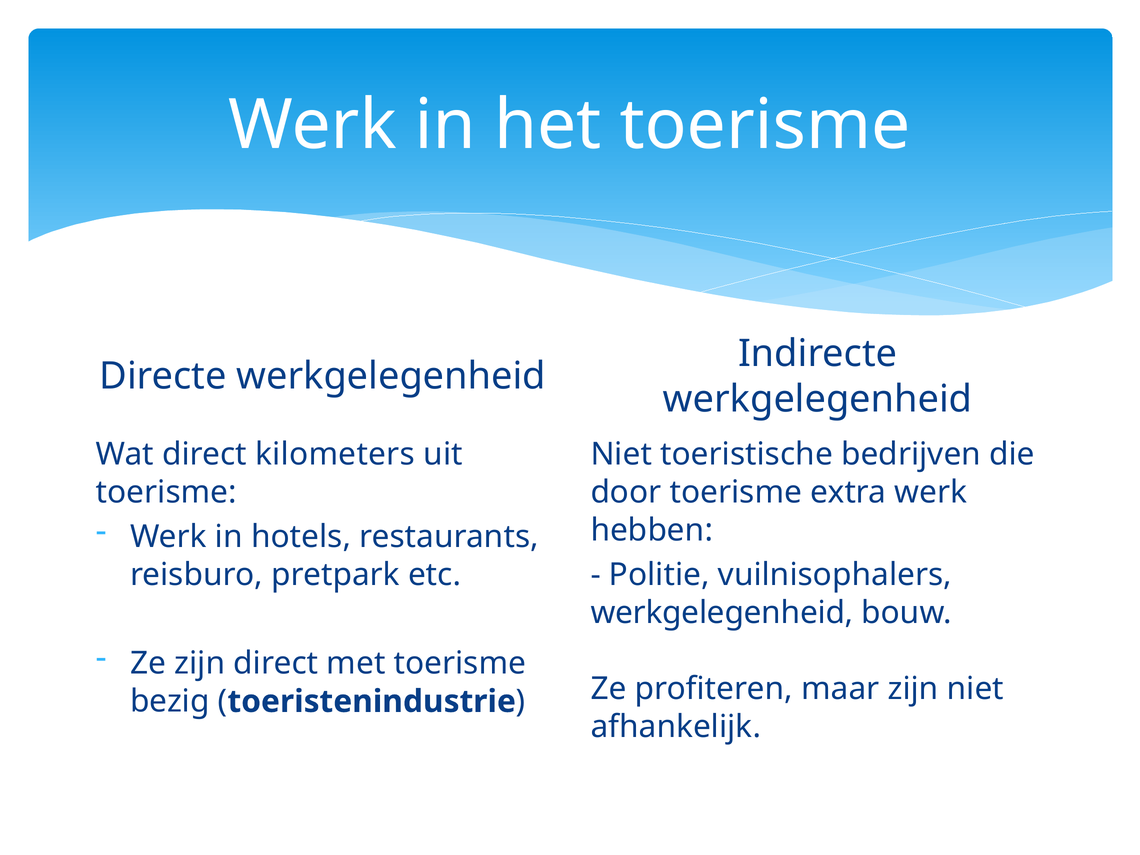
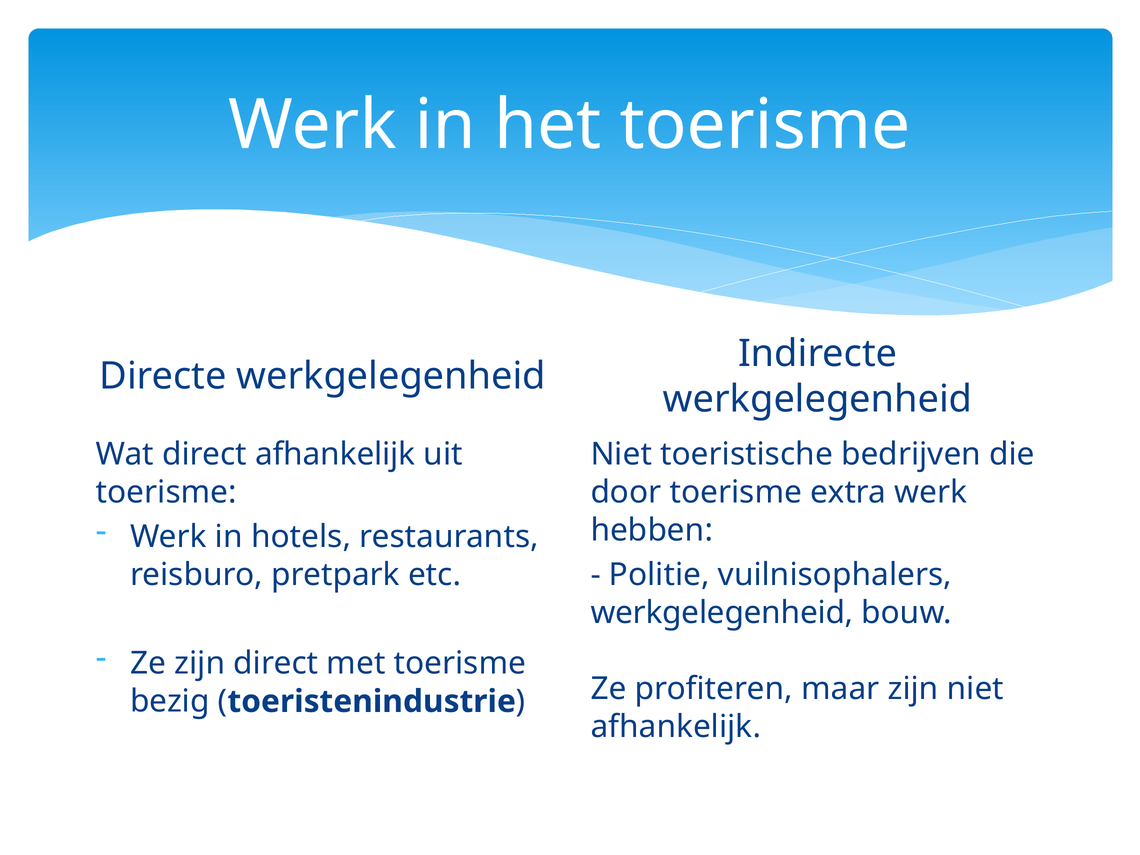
direct kilometers: kilometers -> afhankelijk
